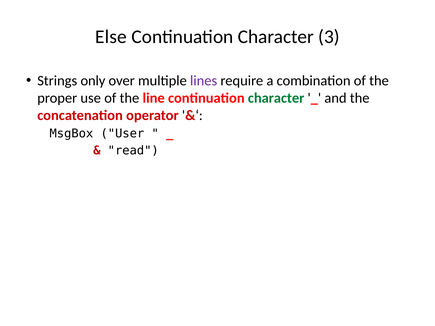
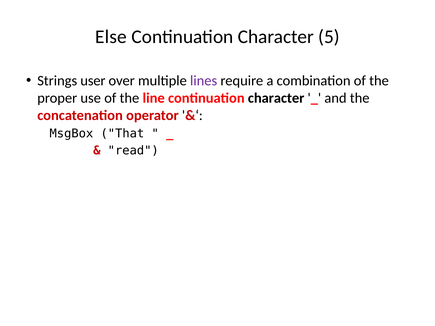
3: 3 -> 5
only: only -> user
character at (276, 98) colour: green -> black
User: User -> That
